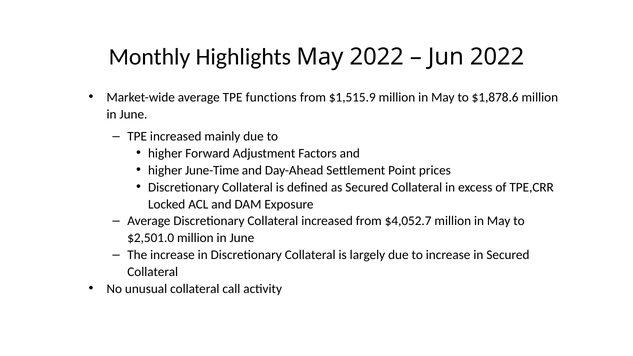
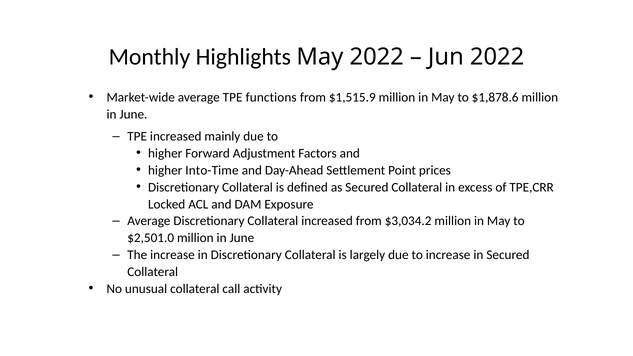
June-Time: June-Time -> Into-Time
$4,052.7: $4,052.7 -> $3,034.2
